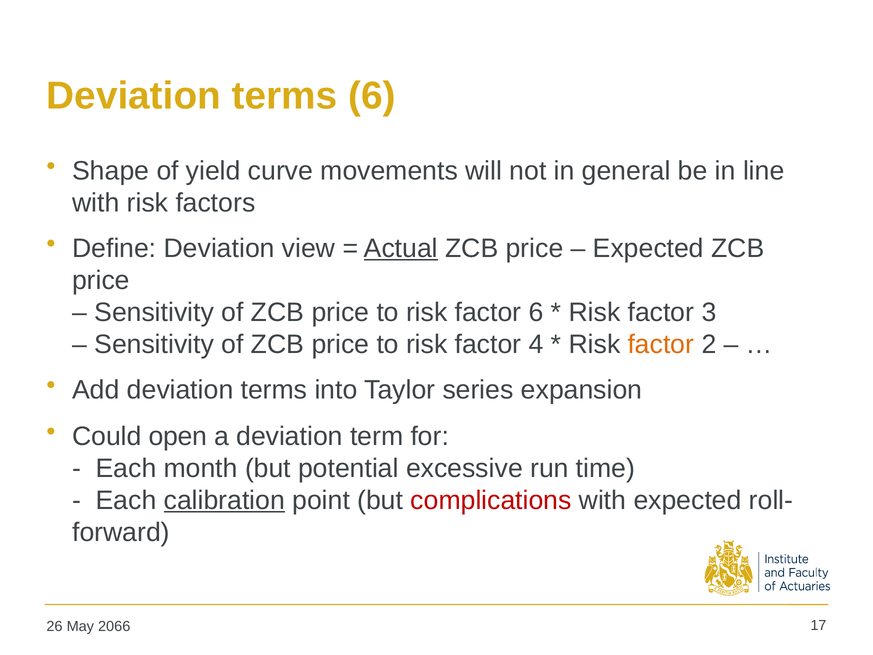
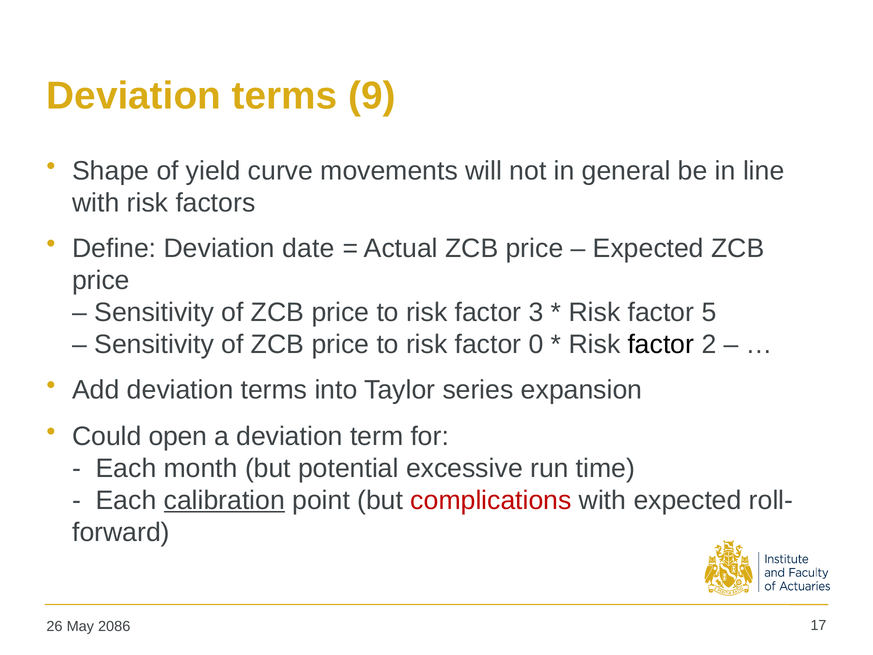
terms 6: 6 -> 9
view: view -> date
Actual underline: present -> none
factor 6: 6 -> 3
3: 3 -> 5
4: 4 -> 0
factor at (661, 344) colour: orange -> black
2066: 2066 -> 2086
